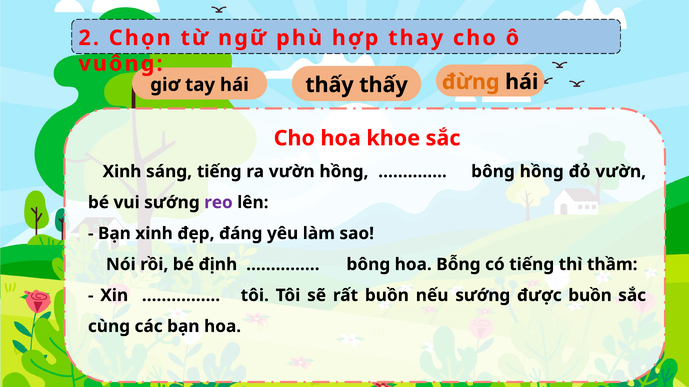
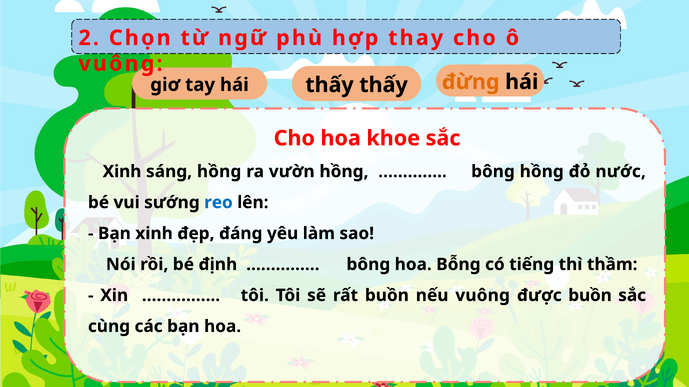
sáng tiếng: tiếng -> hồng
đỏ vườn: vườn -> nước
reo colour: purple -> blue
nếu sướng: sướng -> vuông
